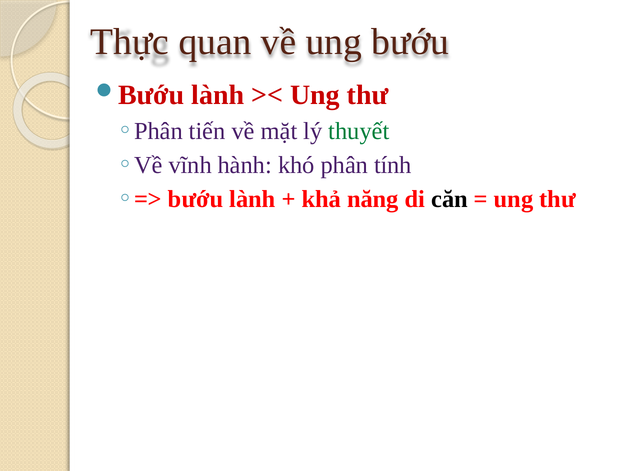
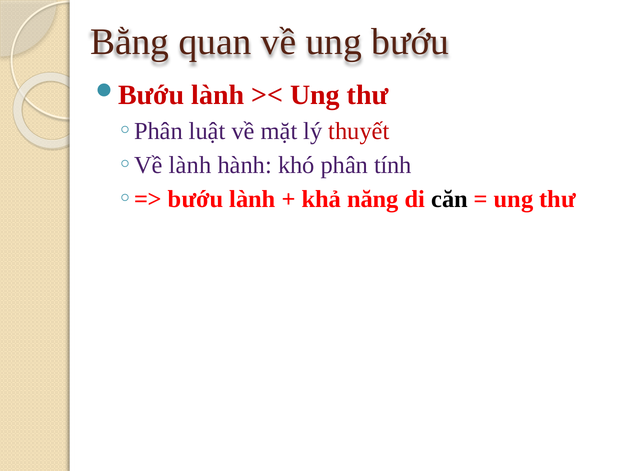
Thực: Thực -> Bằng
tiến: tiến -> luật
thuyết colour: green -> red
vĩnh at (190, 165): vĩnh -> lành
